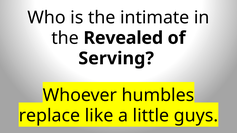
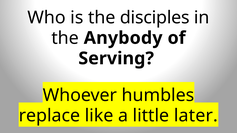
intimate: intimate -> disciples
Revealed: Revealed -> Anybody
guys: guys -> later
